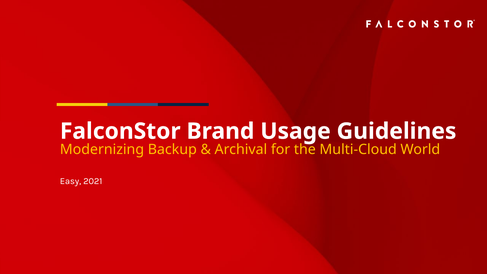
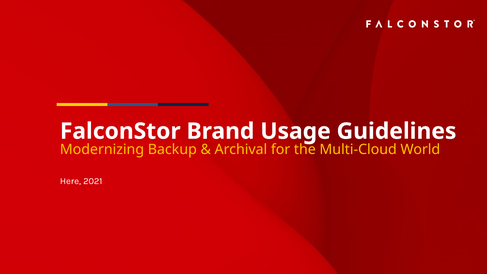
Easy: Easy -> Here
